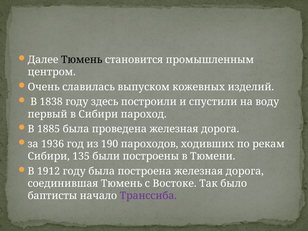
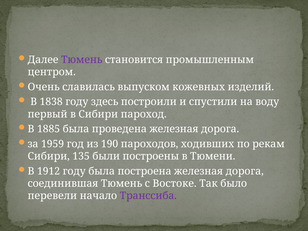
Тюмень at (82, 60) colour: black -> purple
1936: 1936 -> 1959
баптисты: баптисты -> перевели
